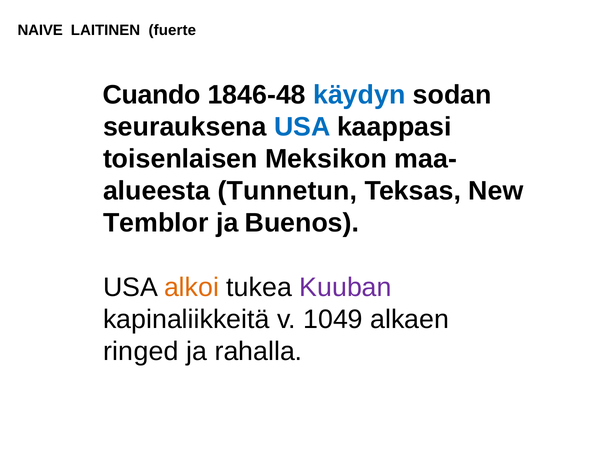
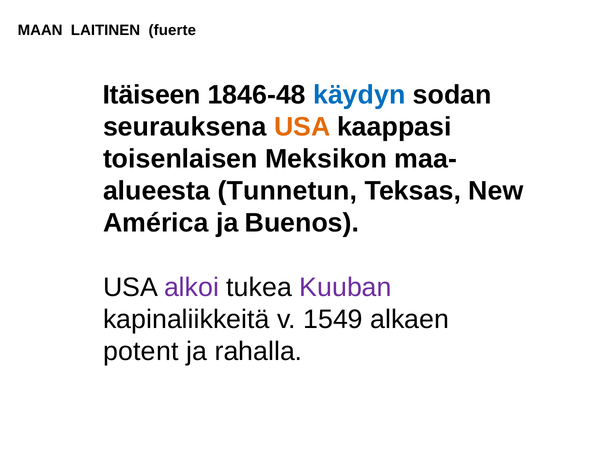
NAIVE: NAIVE -> MAAN
Cuando: Cuando -> Itäiseen
USA at (302, 127) colour: blue -> orange
Temblor: Temblor -> América
alkoi colour: orange -> purple
1049: 1049 -> 1549
ringed: ringed -> potent
